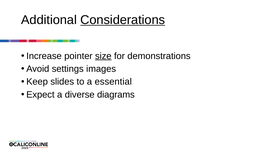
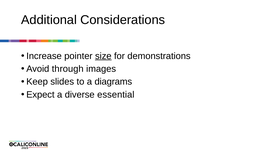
Considerations underline: present -> none
settings: settings -> through
essential: essential -> diagrams
diagrams: diagrams -> essential
